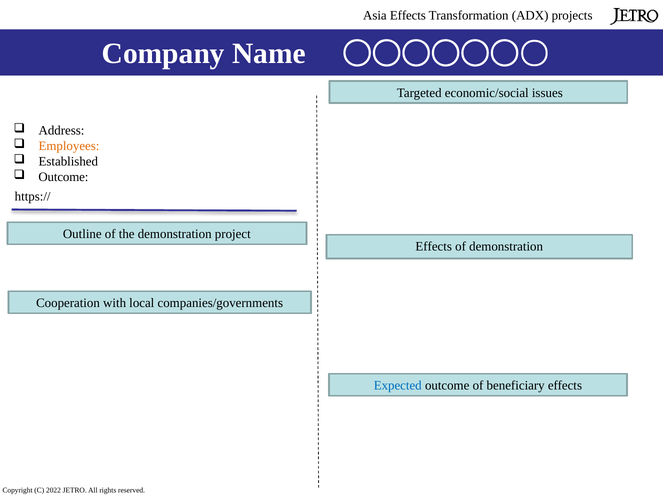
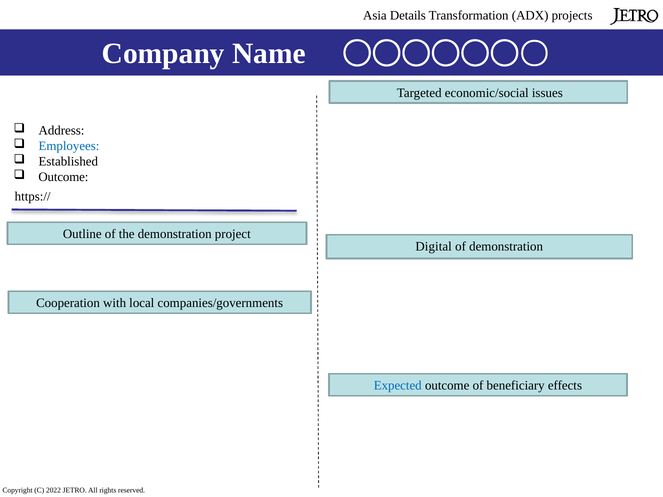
Asia Effects: Effects -> Details
Employees colour: orange -> blue
Effects at (434, 247): Effects -> Digital
